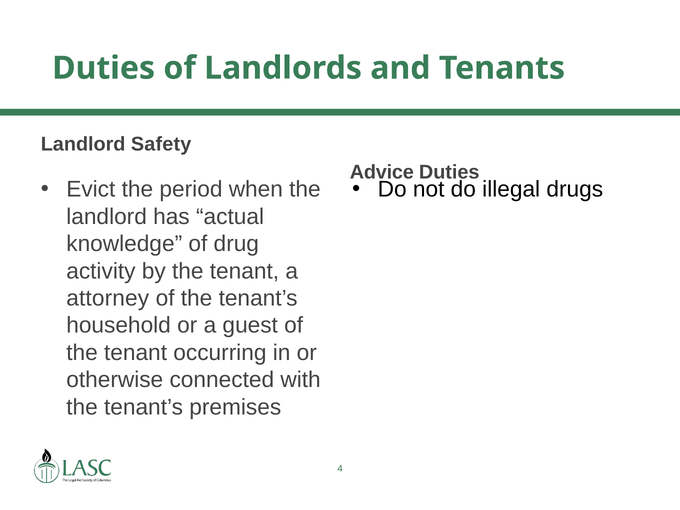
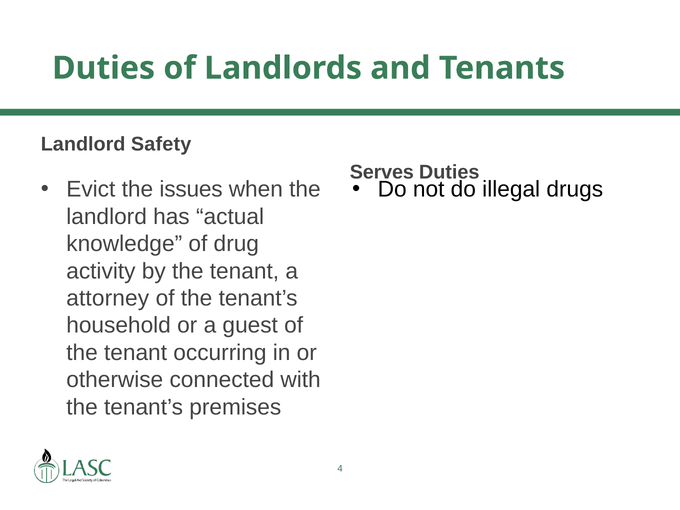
Advice: Advice -> Serves
period: period -> issues
